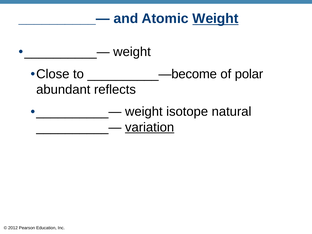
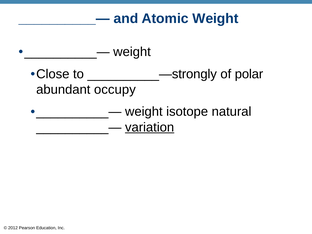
Weight at (215, 19) underline: present -> none
__________—become: __________—become -> __________—strongly
reflects: reflects -> occupy
